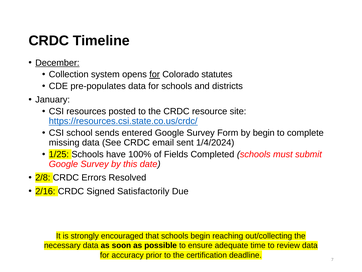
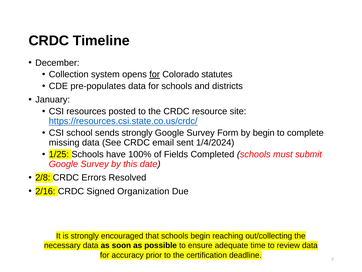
December underline: present -> none
sends entered: entered -> strongly
Satisfactorily: Satisfactorily -> Organization
